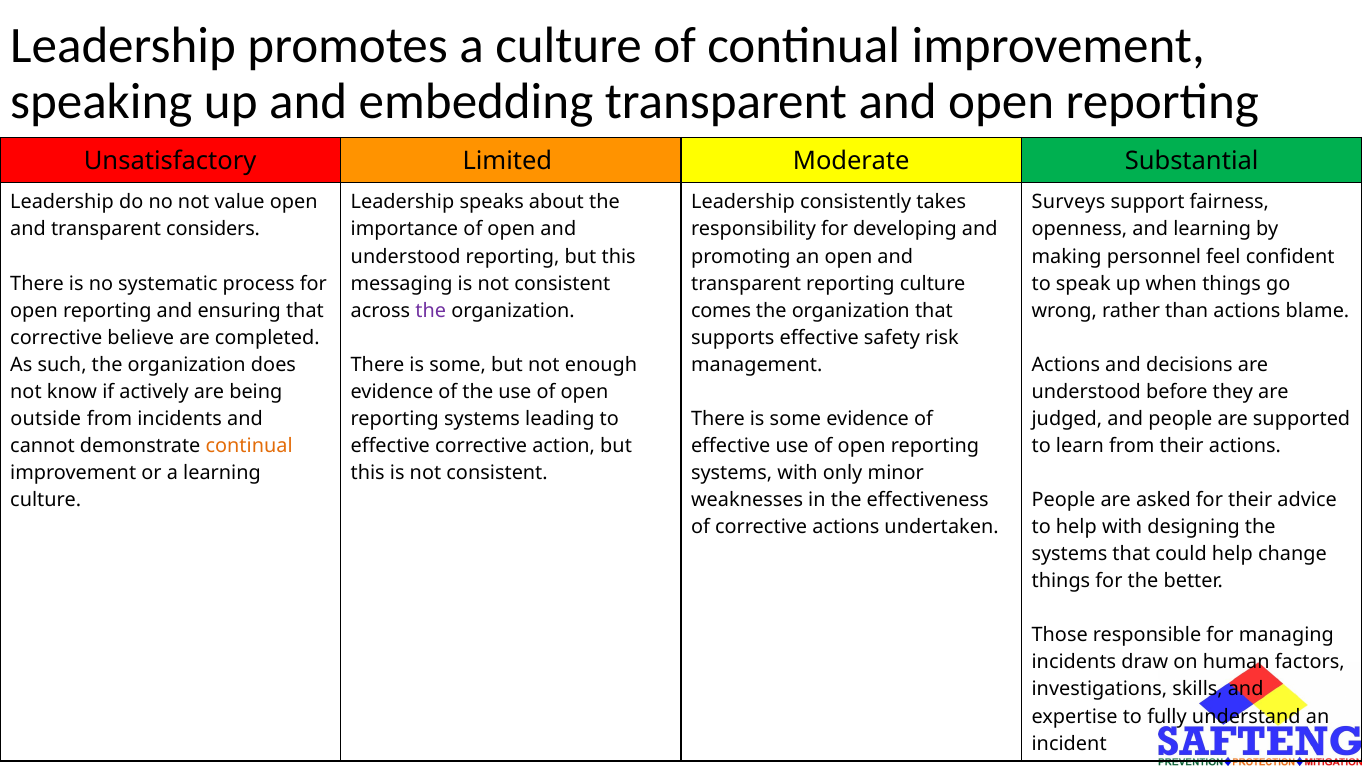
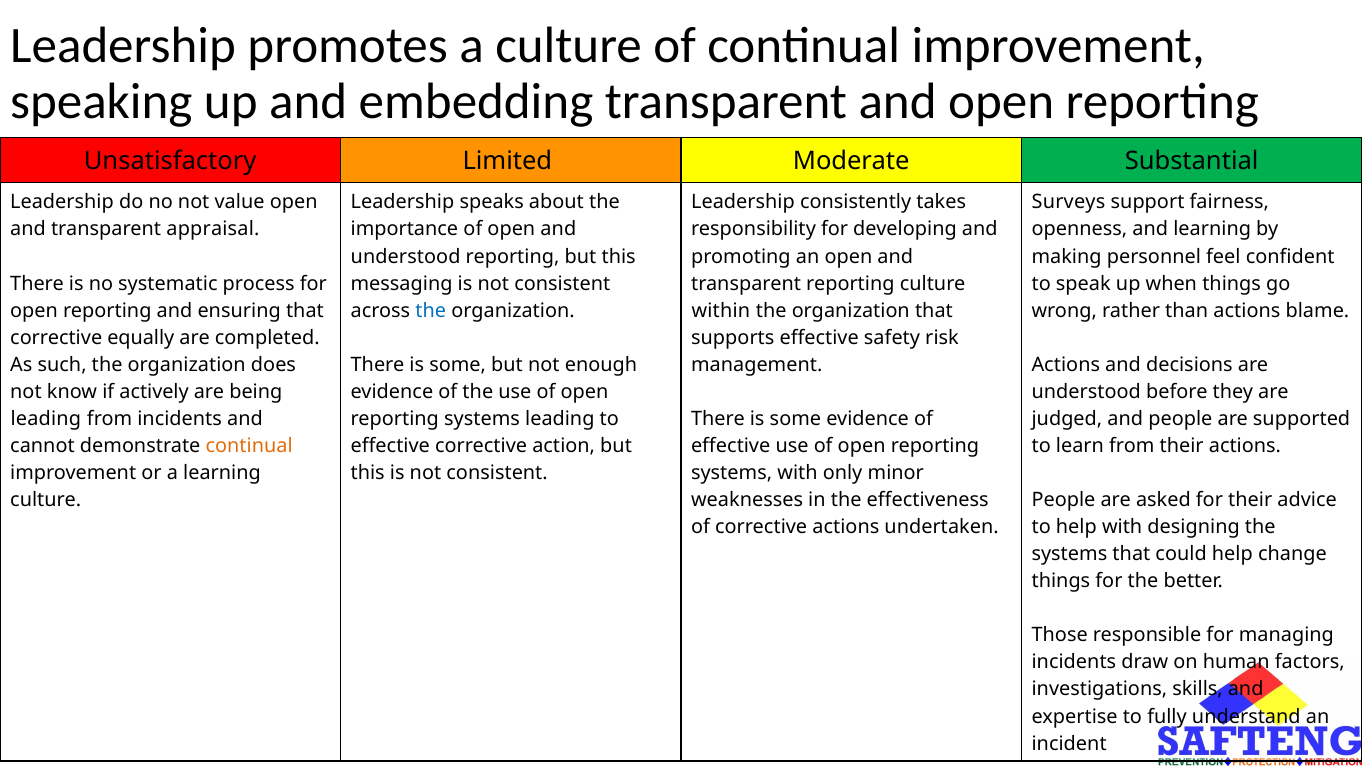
considers: considers -> appraisal
the at (431, 311) colour: purple -> blue
comes: comes -> within
believe: believe -> equally
outside at (46, 419): outside -> leading
